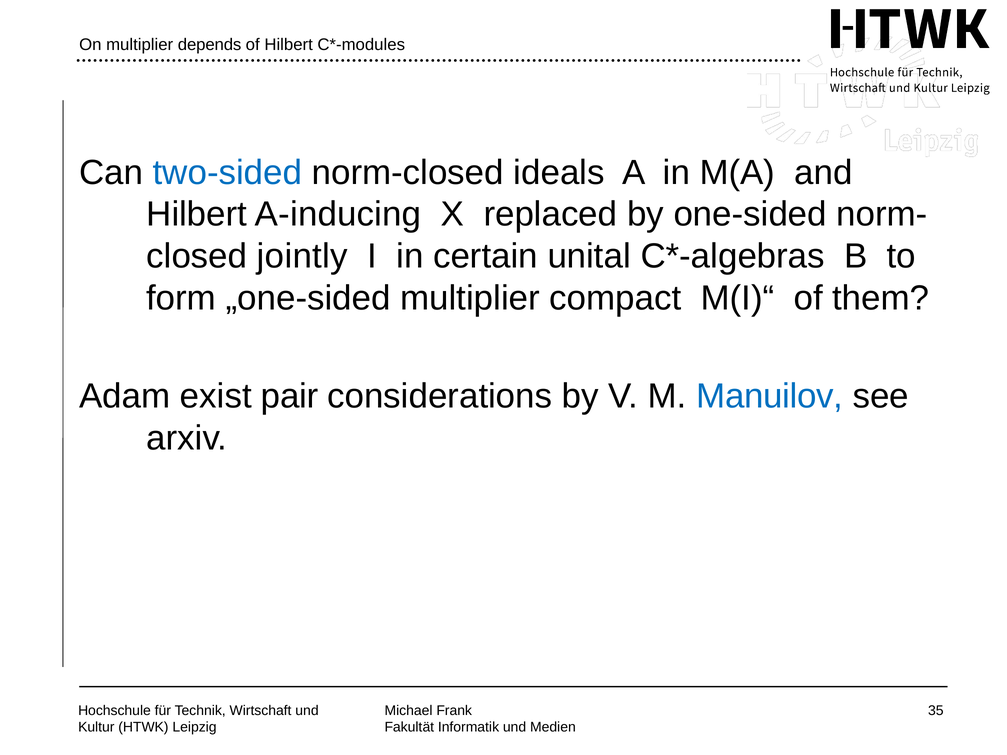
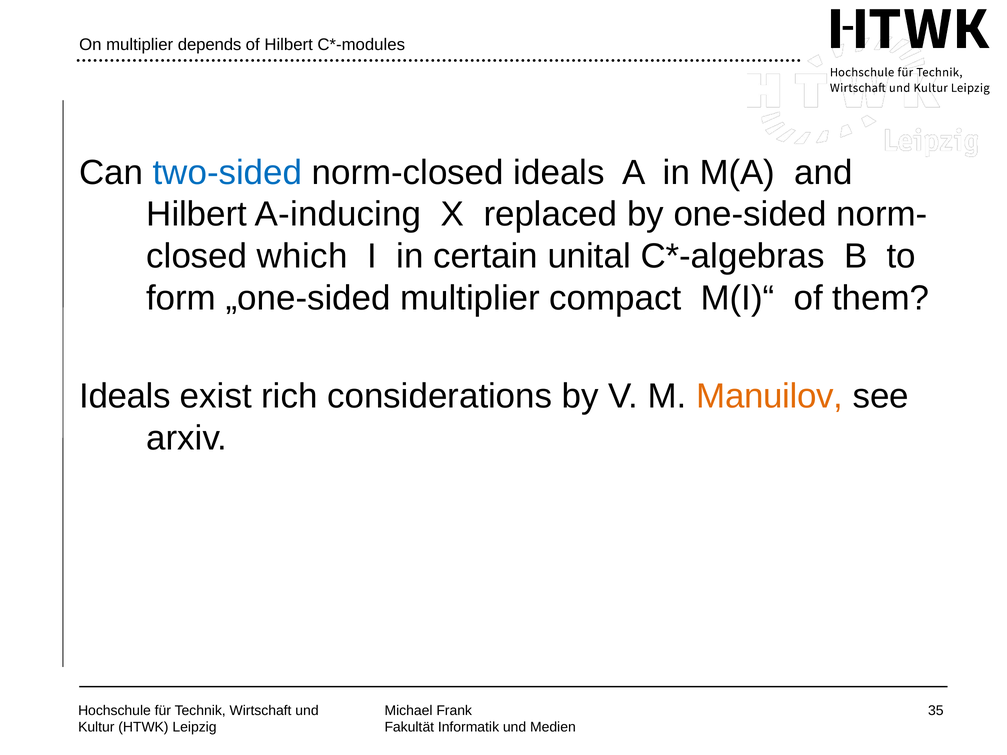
jointly: jointly -> which
Adam at (125, 396): Adam -> Ideals
pair: pair -> rich
Manuilov colour: blue -> orange
